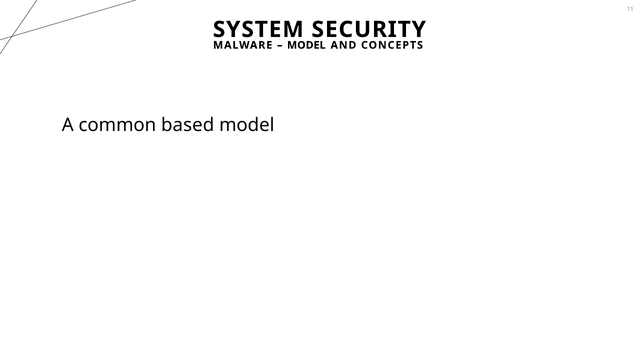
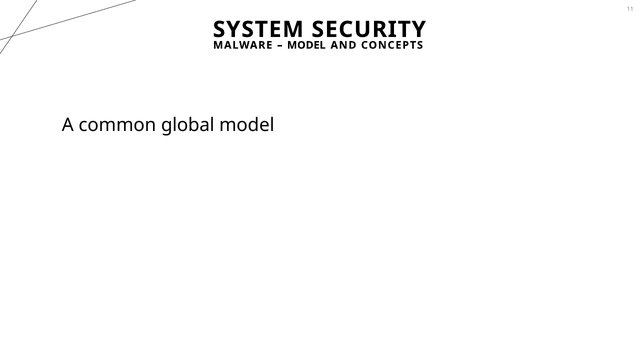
based: based -> global
